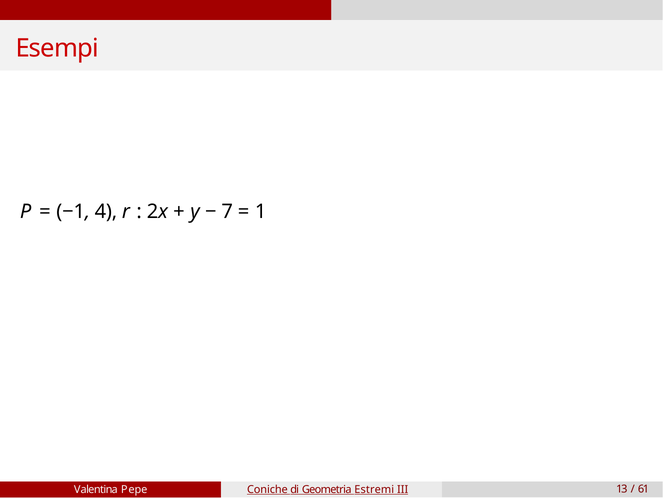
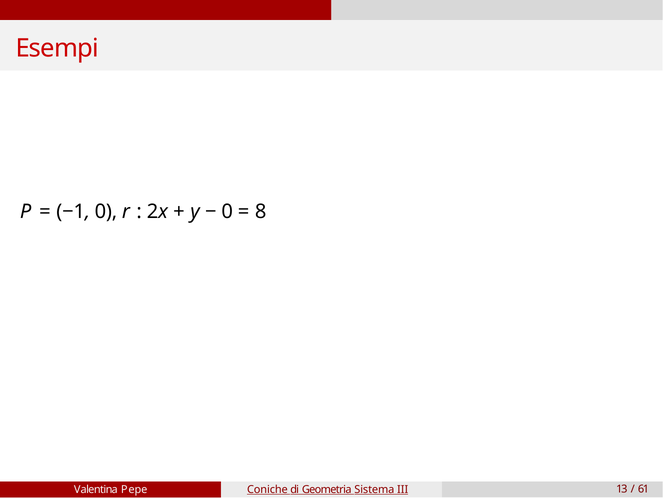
−1 4: 4 -> 0
7 at (227, 212): 7 -> 0
1: 1 -> 8
Estremi: Estremi -> Sistema
